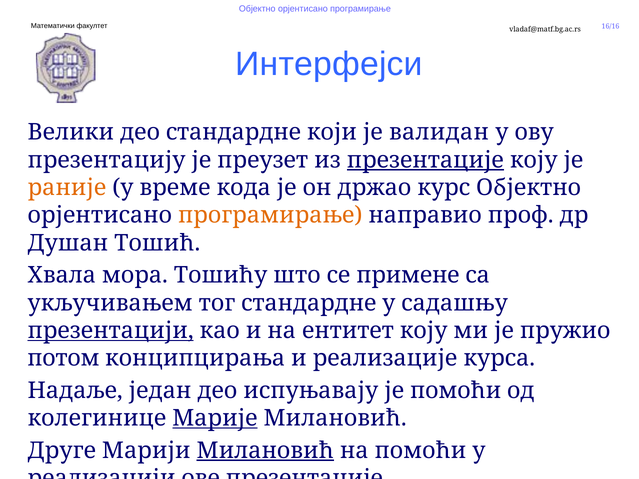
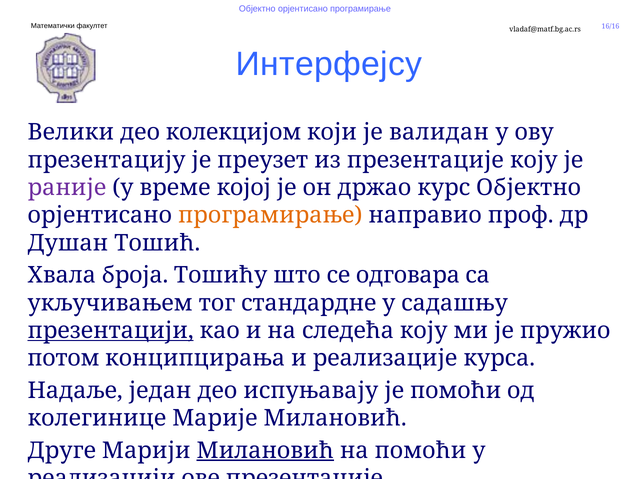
Интерфејси: Интерфејси -> Интерфејсу
део стандардне: стандардне -> колекцијом
презентације at (425, 160) underline: present -> none
раније colour: orange -> purple
кода: кода -> којој
мора: мора -> броја
примене: примене -> одговара
ентитет: ентитет -> следећа
Марије underline: present -> none
